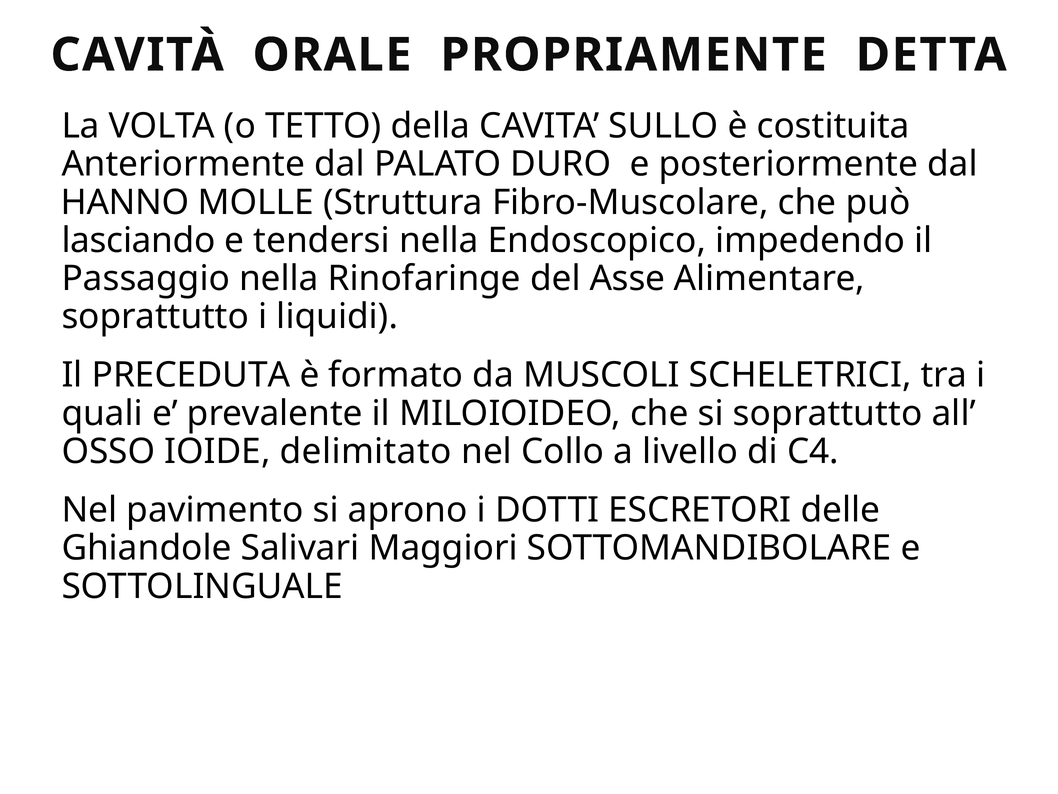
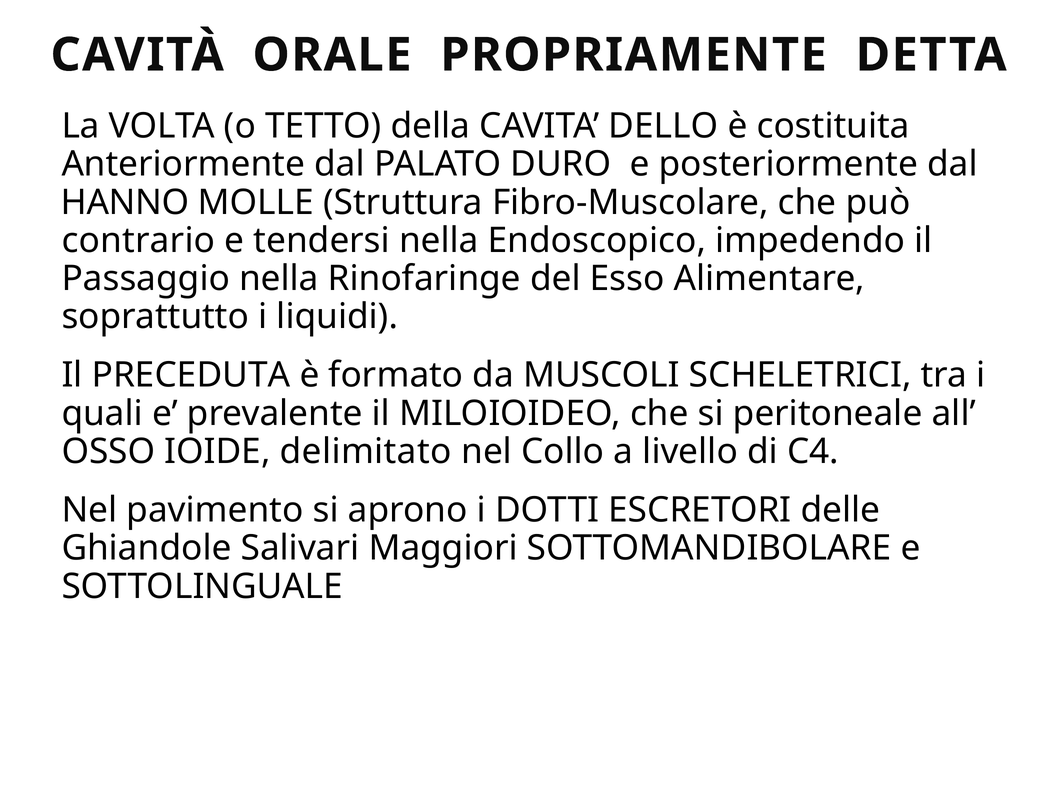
SULLO: SULLO -> DELLO
lasciando: lasciando -> contrario
Asse: Asse -> Esso
si soprattutto: soprattutto -> peritoneale
